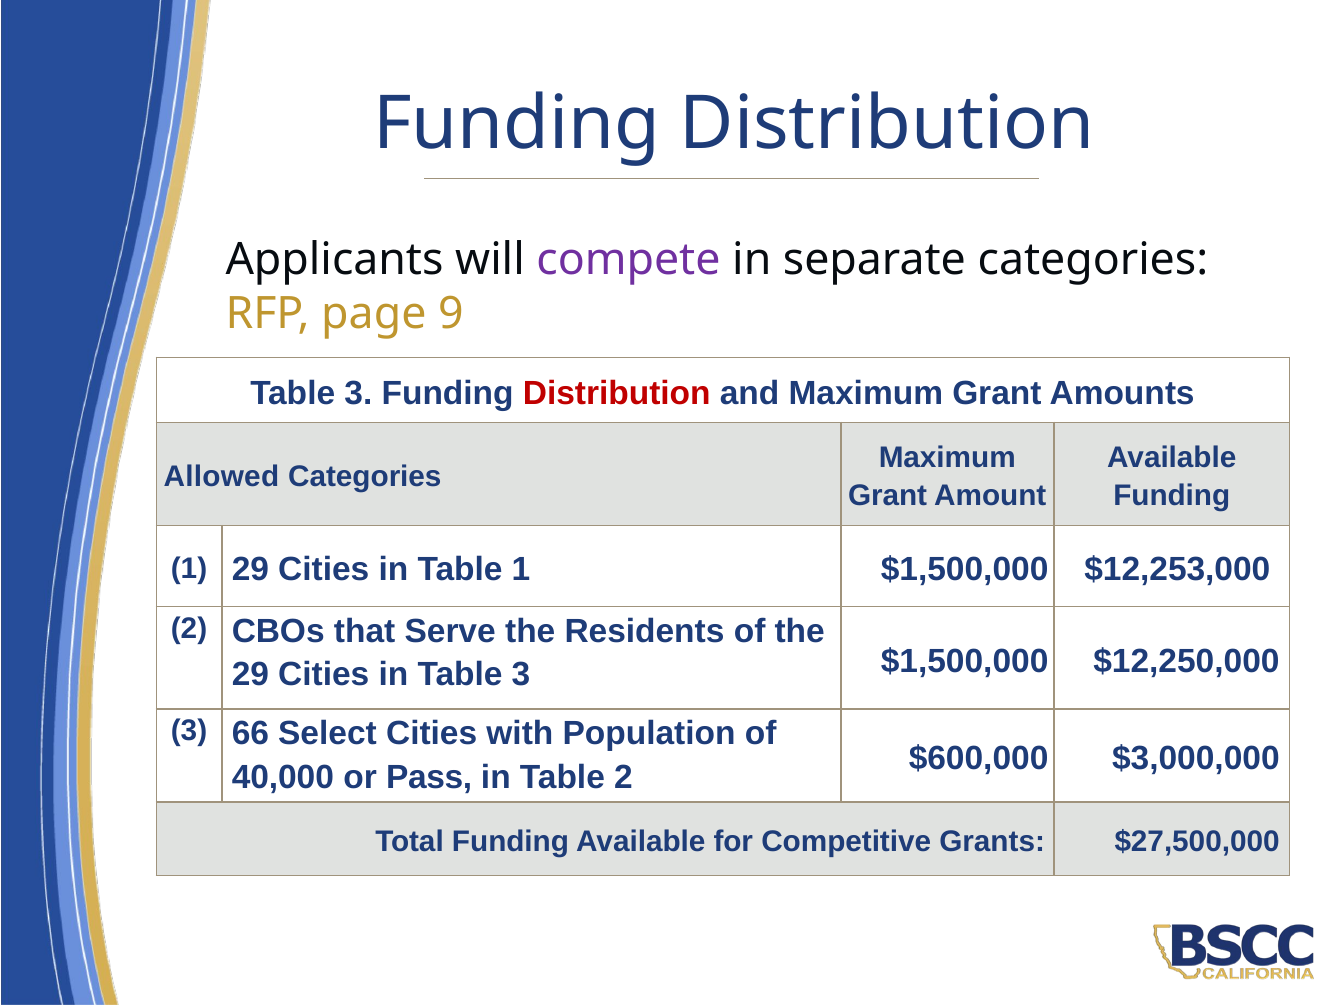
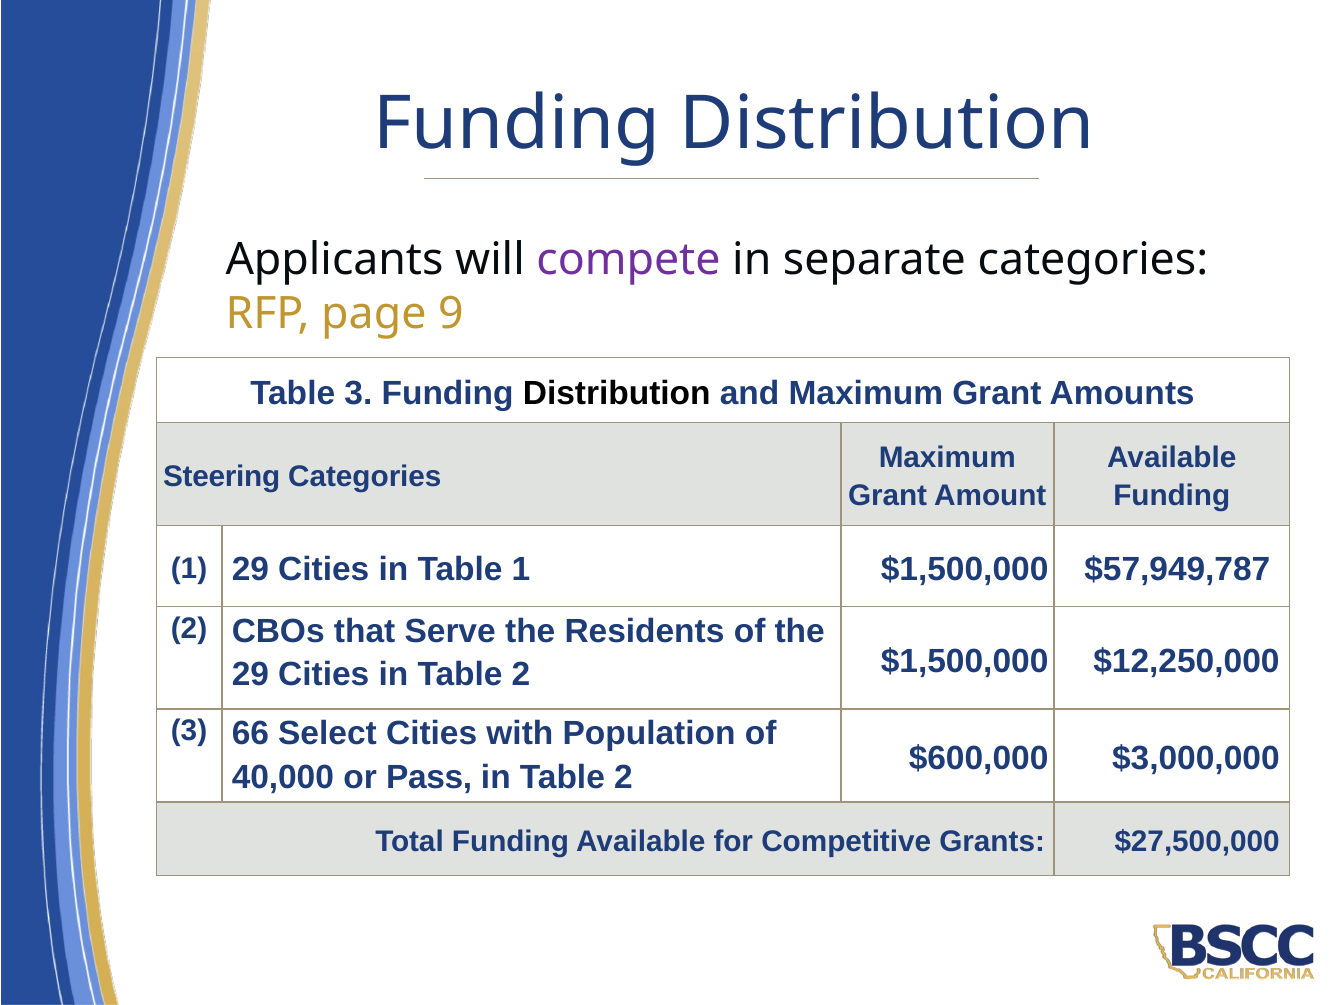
Distribution at (617, 393) colour: red -> black
Allowed: Allowed -> Steering
$12,253,000: $12,253,000 -> $57,949,787
Cities in Table 3: 3 -> 2
